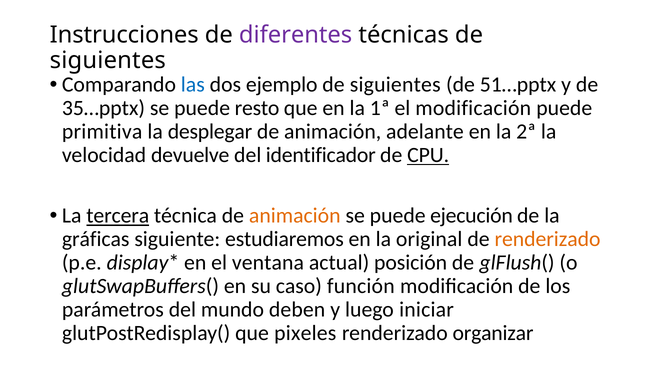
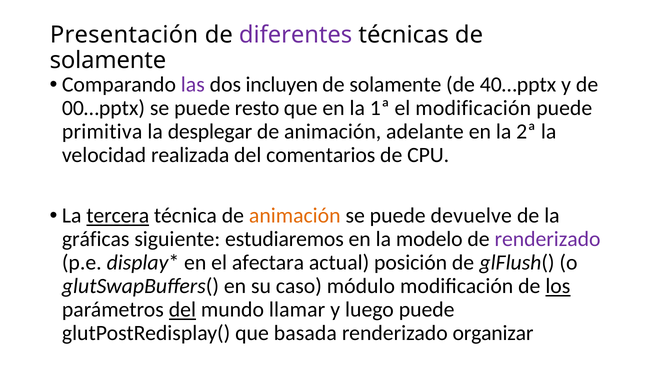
Instrucciones: Instrucciones -> Presentación
siguientes at (108, 61): siguientes -> solamente
las colour: blue -> purple
ejemplo: ejemplo -> incluyen
siguientes at (395, 85): siguientes -> solamente
51…pptx: 51…pptx -> 40…pptx
35…pptx: 35…pptx -> 00…pptx
devuelve: devuelve -> realizada
identificador: identificador -> comentarios
CPU underline: present -> none
ejecución: ejecución -> devuelve
original: original -> modelo
renderizado at (548, 239) colour: orange -> purple
ventana: ventana -> afectara
función: función -> módulo
los underline: none -> present
del at (182, 310) underline: none -> present
deben: deben -> llamar
luego iniciar: iniciar -> puede
pixeles: pixeles -> basada
